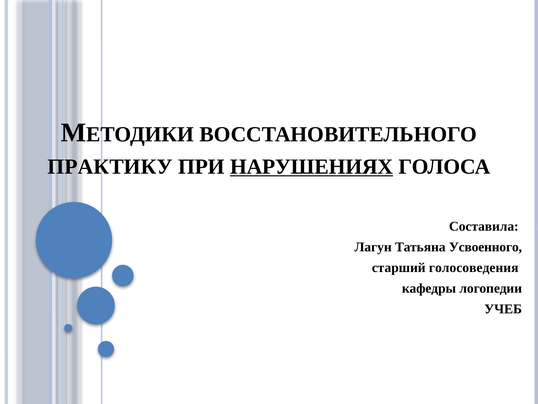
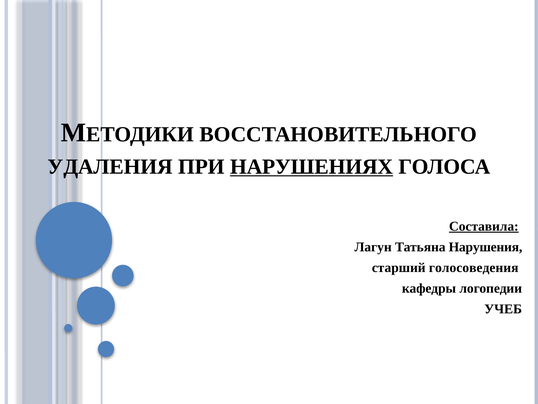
ПРАКТИКУ: ПРАКТИКУ -> УДАЛЕНИЯ
Cоставила underline: none -> present
Усвоенного: Усвоенного -> Нарушения
